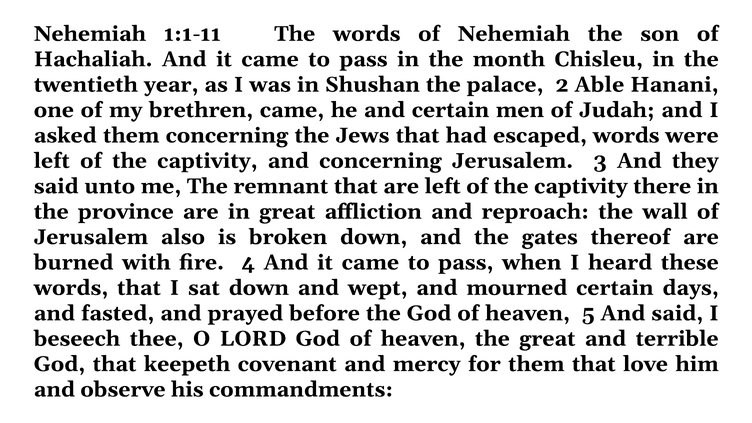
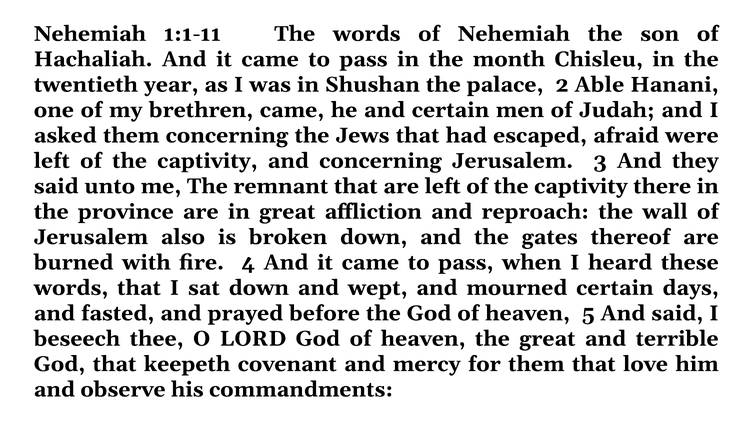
escaped words: words -> afraid
